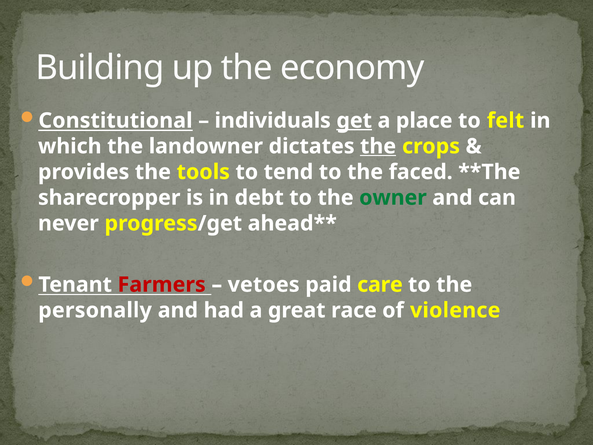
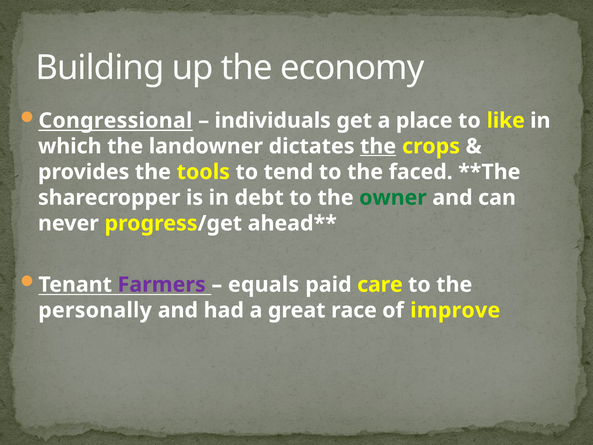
Constitutional: Constitutional -> Congressional
get underline: present -> none
felt: felt -> like
Farmers colour: red -> purple
vetoes: vetoes -> equals
violence: violence -> improve
